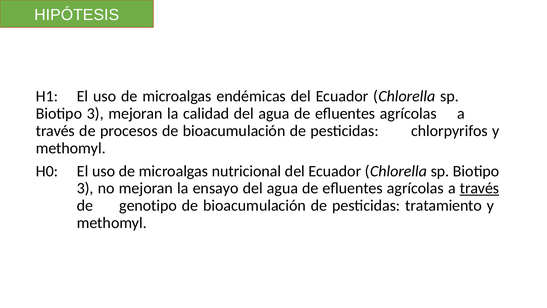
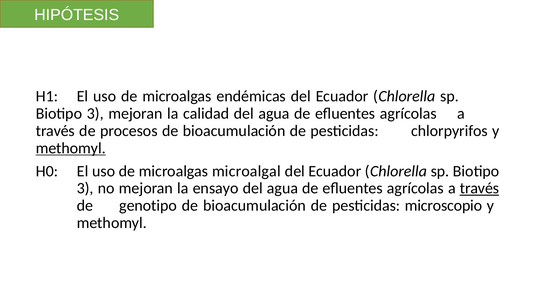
methomyl at (71, 148) underline: none -> present
nutricional: nutricional -> microalgal
tratamiento: tratamiento -> microscopio
